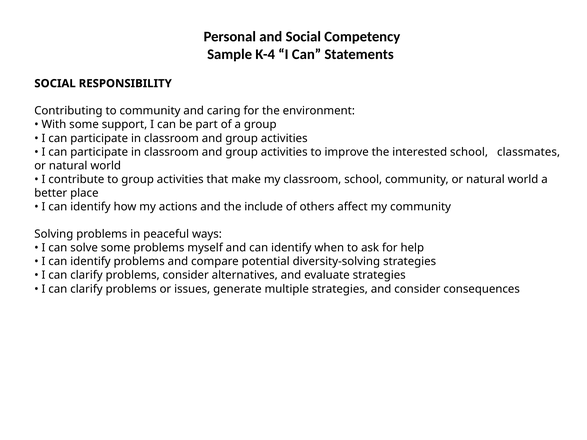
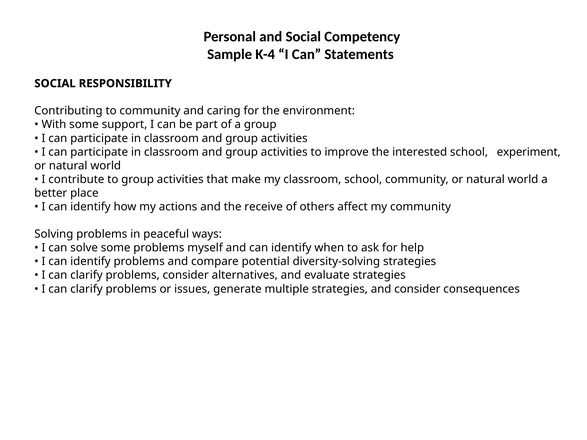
classmates: classmates -> experiment
include: include -> receive
